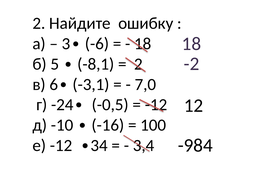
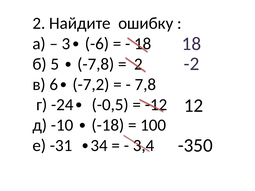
-8,1: -8,1 -> -7,8
-3,1: -3,1 -> -7,2
7,0: 7,0 -> 7,8
-16: -16 -> -18
-984: -984 -> -350
е -12: -12 -> -31
